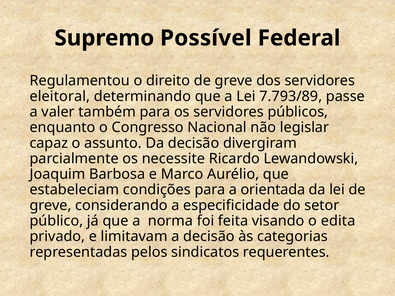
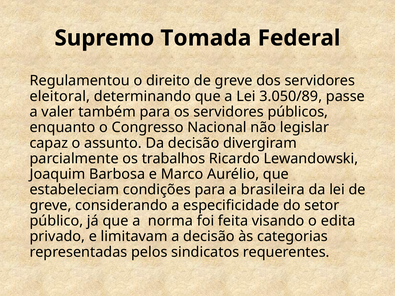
Possível: Possível -> Tomada
7.793/89: 7.793/89 -> 3.050/89
necessite: necessite -> trabalhos
orientada: orientada -> brasileira
